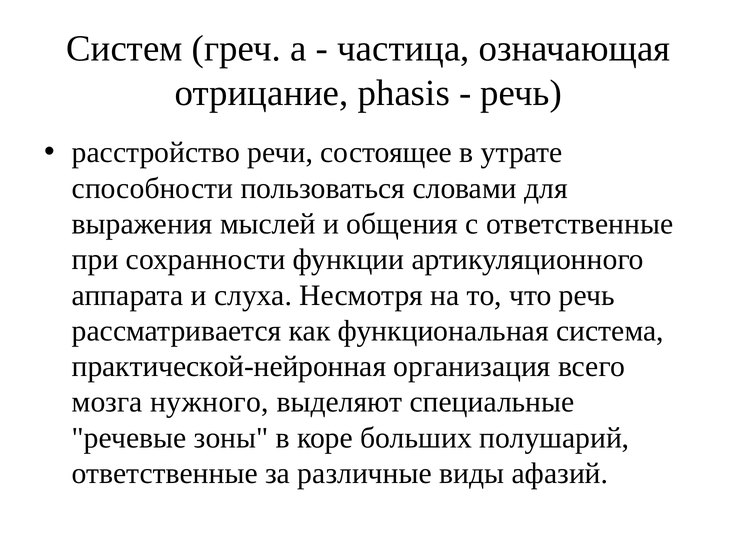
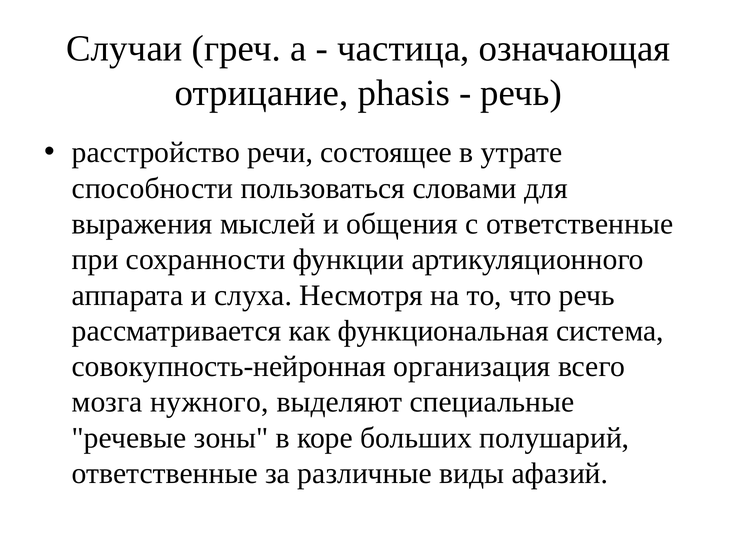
Систем: Систем -> Случаи
практической-нейронная: практической-нейронная -> совокупность-нейронная
